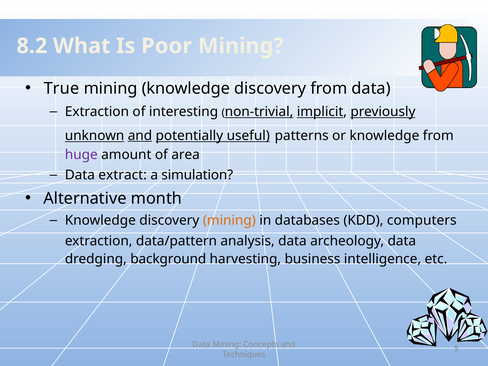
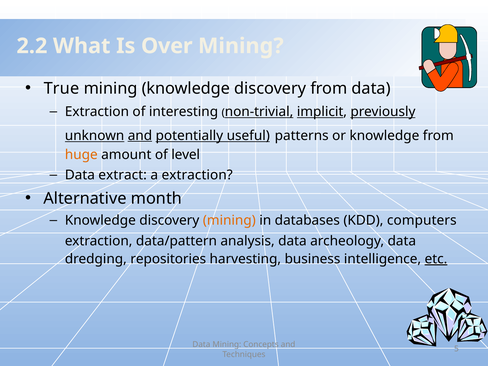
8.2: 8.2 -> 2.2
Poor: Poor -> Over
huge colour: purple -> orange
area: area -> level
a simulation: simulation -> extraction
background: background -> repositories
etc underline: none -> present
